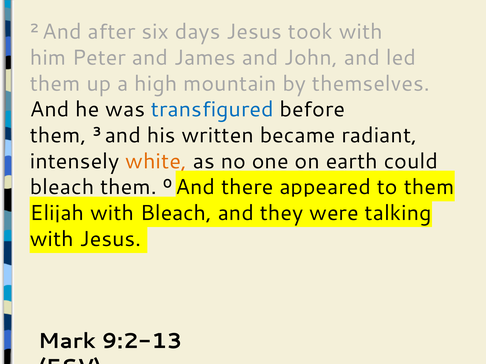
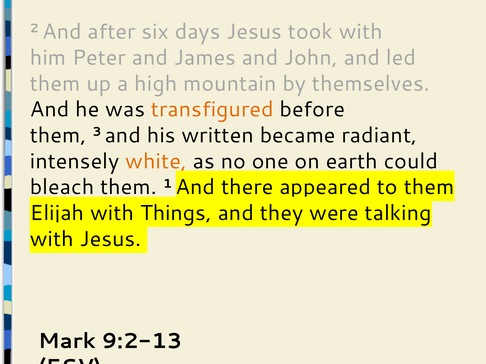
transfigured colour: blue -> orange
0: 0 -> 1
Bleach at (176, 213): Bleach -> Things
